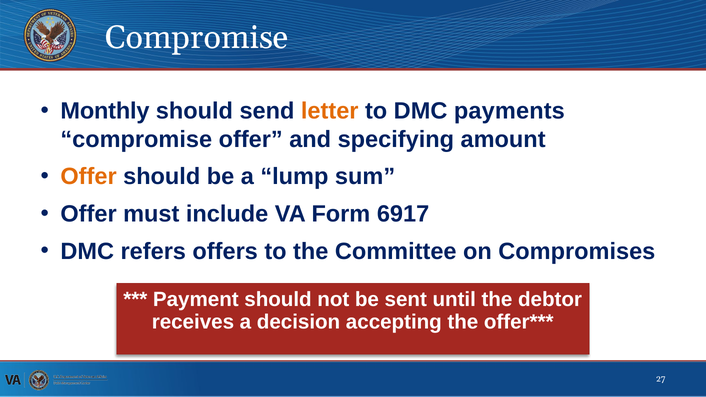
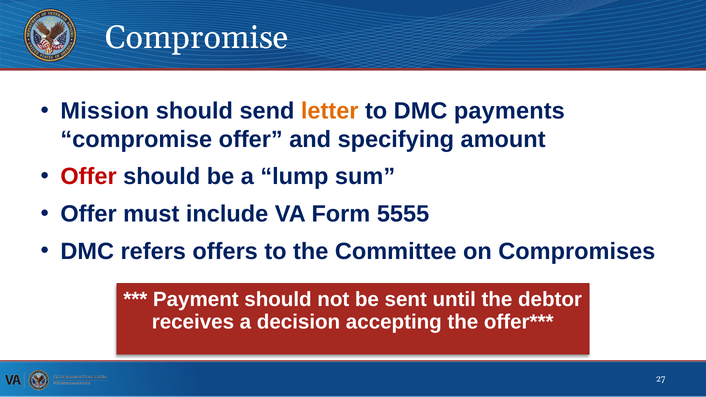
Monthly: Monthly -> Mission
Offer at (89, 177) colour: orange -> red
6917: 6917 -> 5555
